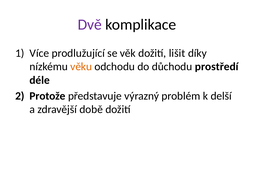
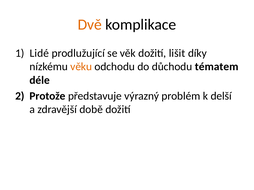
Dvě colour: purple -> orange
Více: Více -> Lidé
prostředí: prostředí -> tématem
